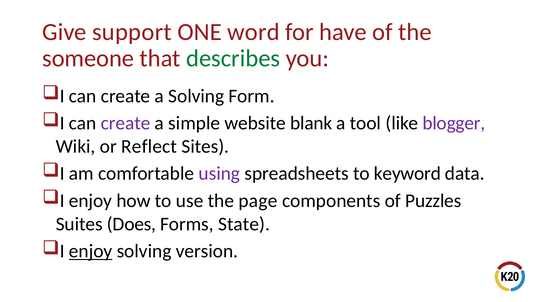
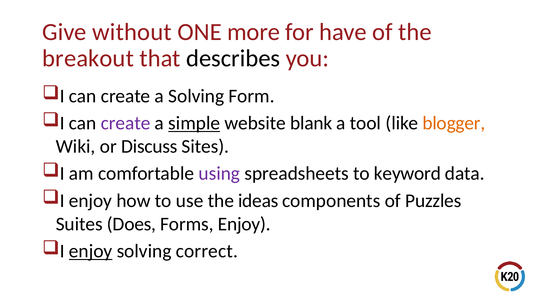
support: support -> without
word: word -> more
someone: someone -> breakout
describes colour: green -> black
simple underline: none -> present
blogger colour: purple -> orange
Reflect: Reflect -> Discuss
page: page -> ideas
Forms State: State -> Enjoy
version: version -> correct
